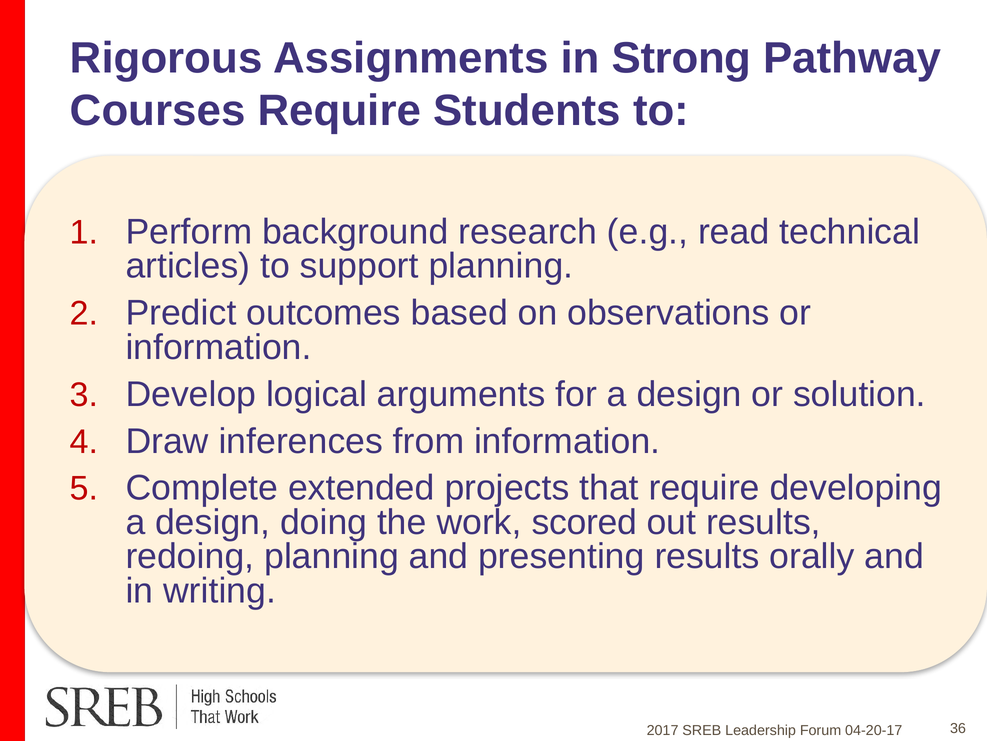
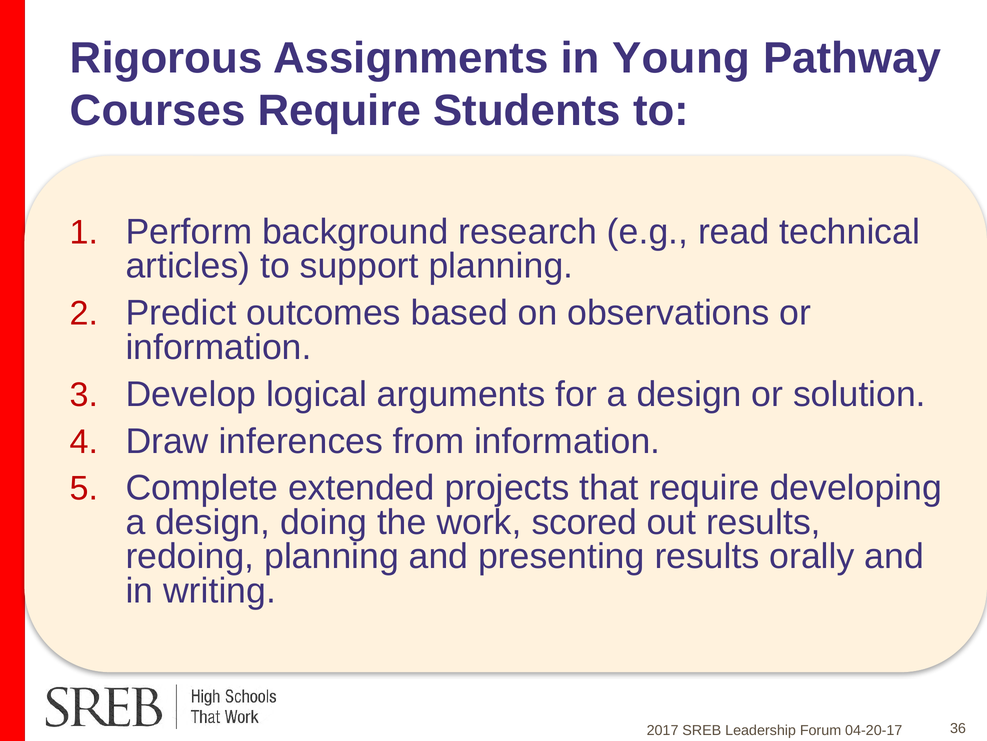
Strong: Strong -> Young
